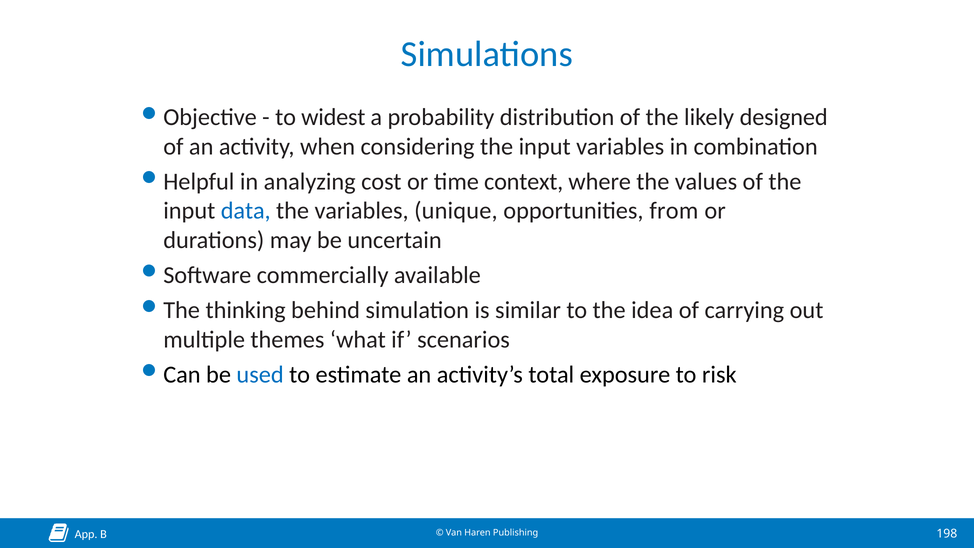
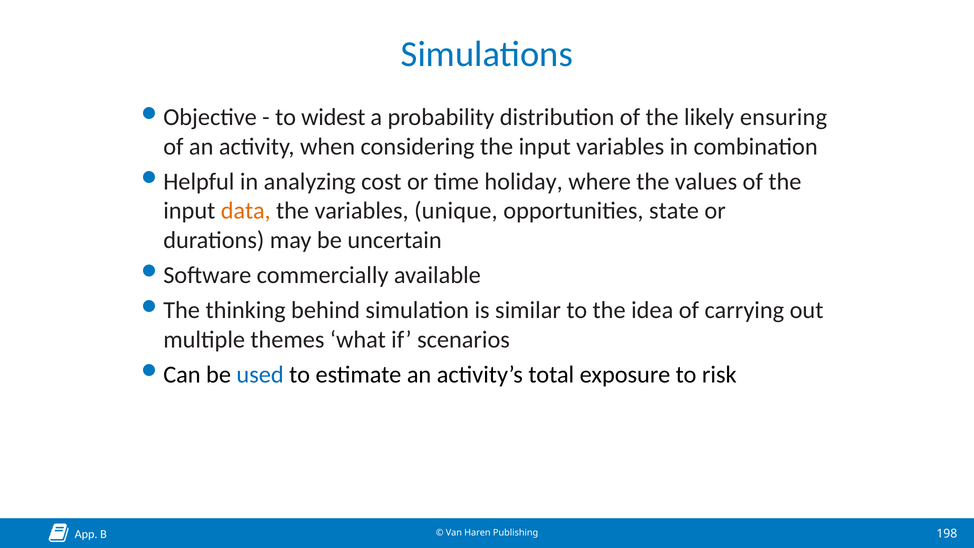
designed: designed -> ensuring
context: context -> holiday
data colour: blue -> orange
from: from -> state
